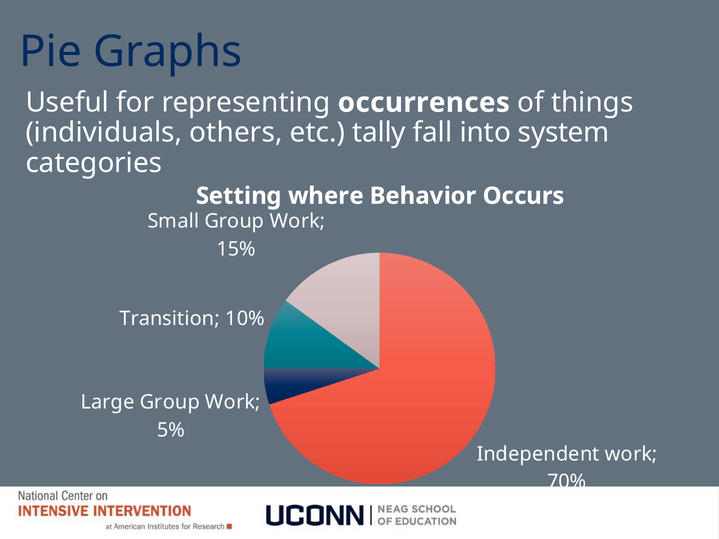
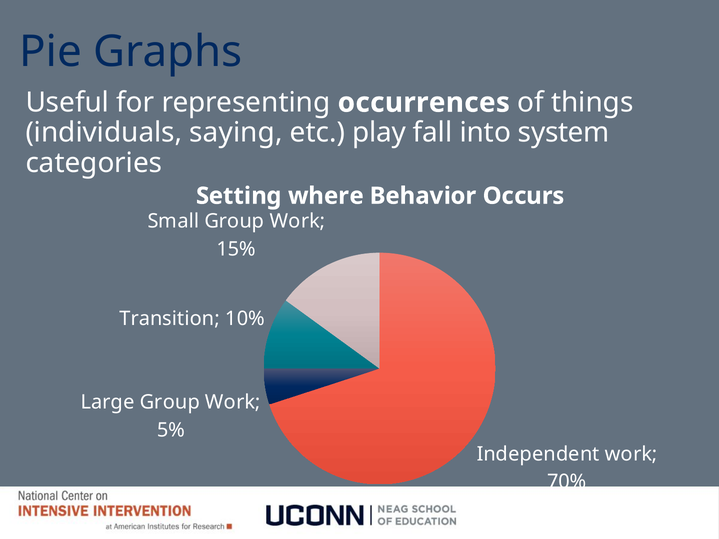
others: others -> saying
tally: tally -> play
